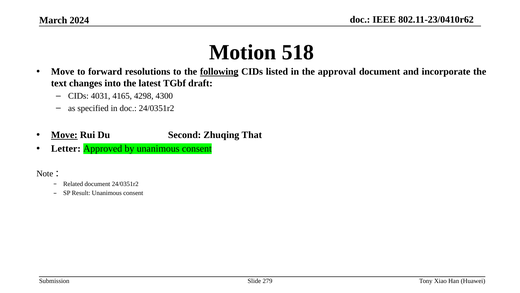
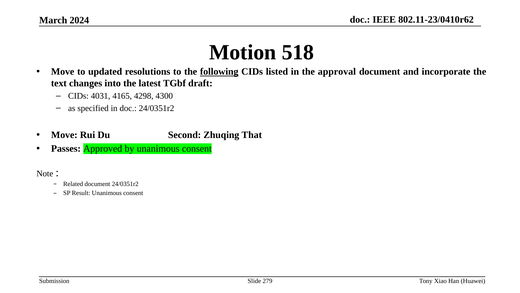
forward: forward -> updated
Move at (64, 135) underline: present -> none
Letter: Letter -> Passes
